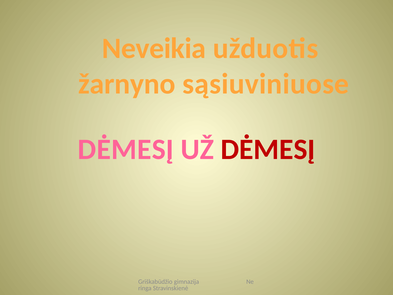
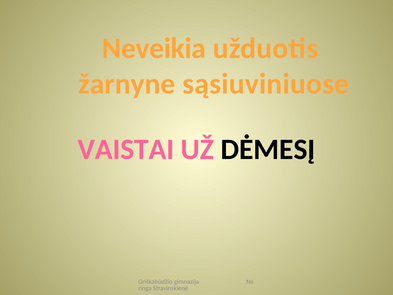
žarnyno: žarnyno -> žarnyne
DĖMESĮ at (126, 149): DĖMESĮ -> VAISTAI
DĖMESĮ at (268, 149) colour: red -> black
